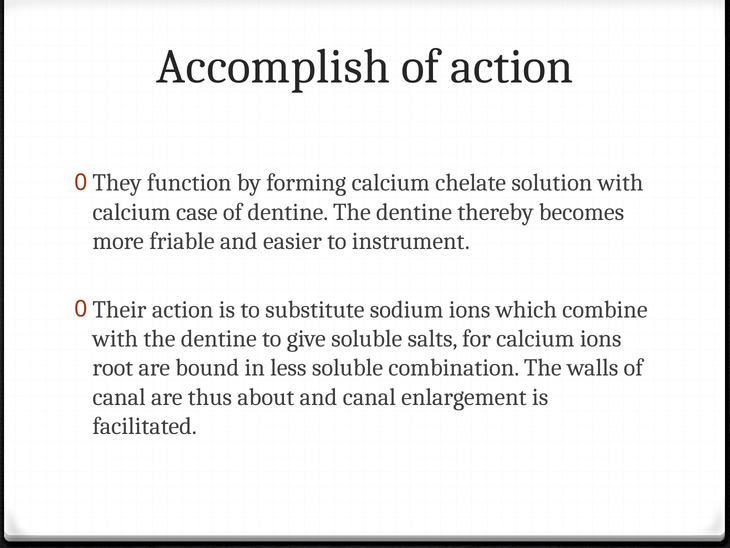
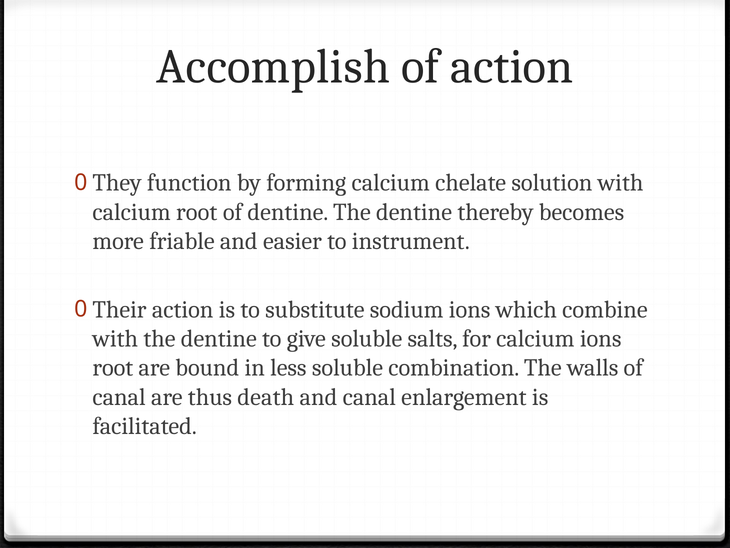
calcium case: case -> root
about: about -> death
